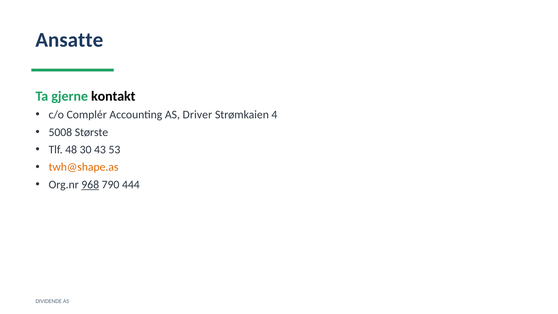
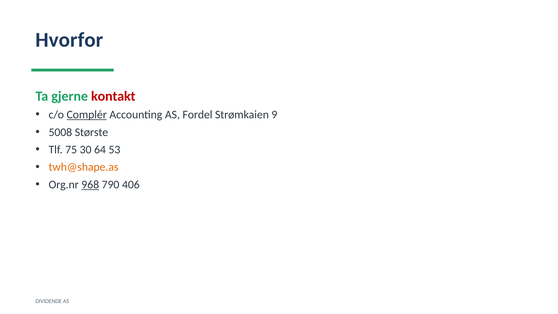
Ansatte: Ansatte -> Hvorfor
kontakt colour: black -> red
Complér underline: none -> present
Driver: Driver -> Fordel
4: 4 -> 9
48: 48 -> 75
43: 43 -> 64
444: 444 -> 406
